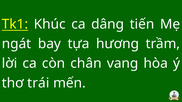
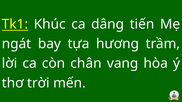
trái: trái -> trời
